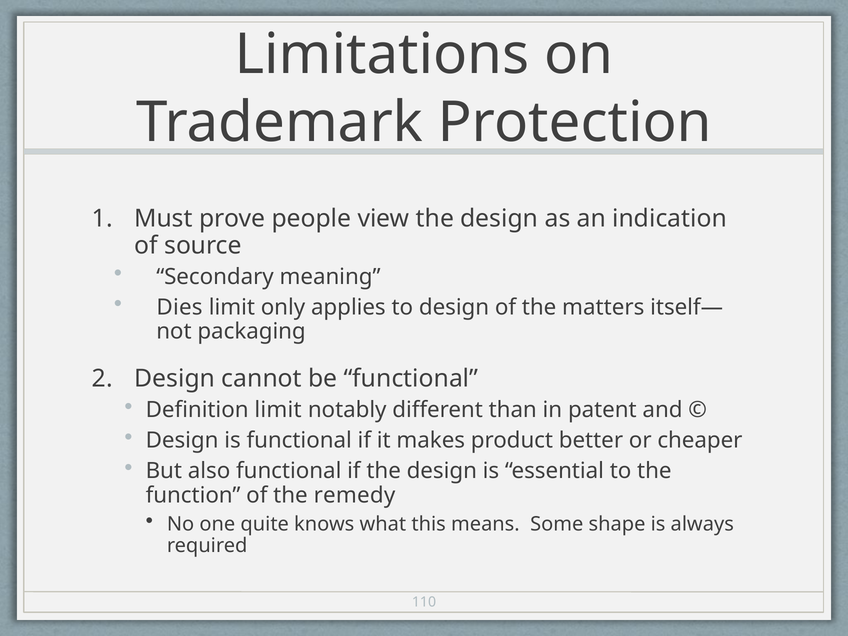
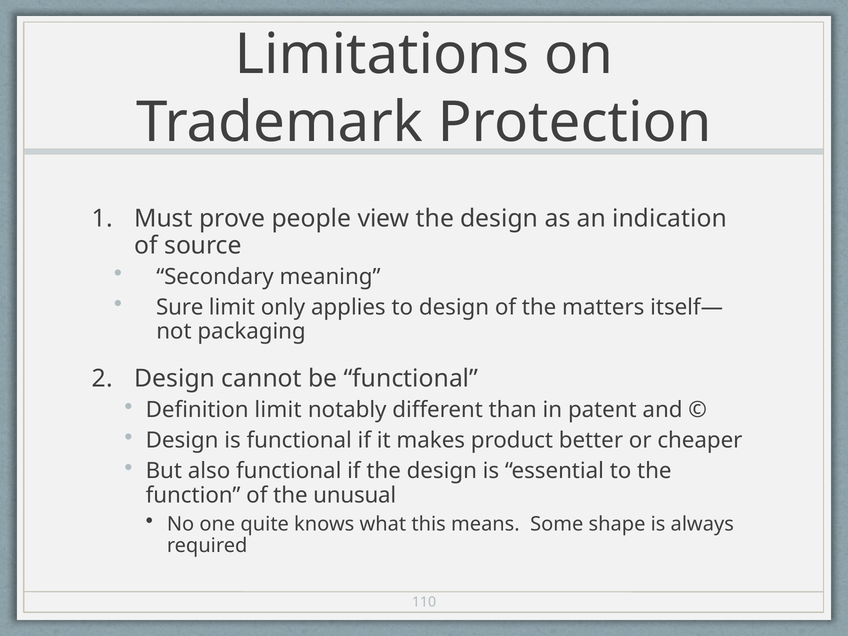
Dies: Dies -> Sure
remedy: remedy -> unusual
